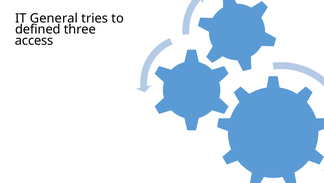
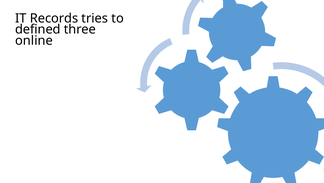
General: General -> Records
access: access -> online
